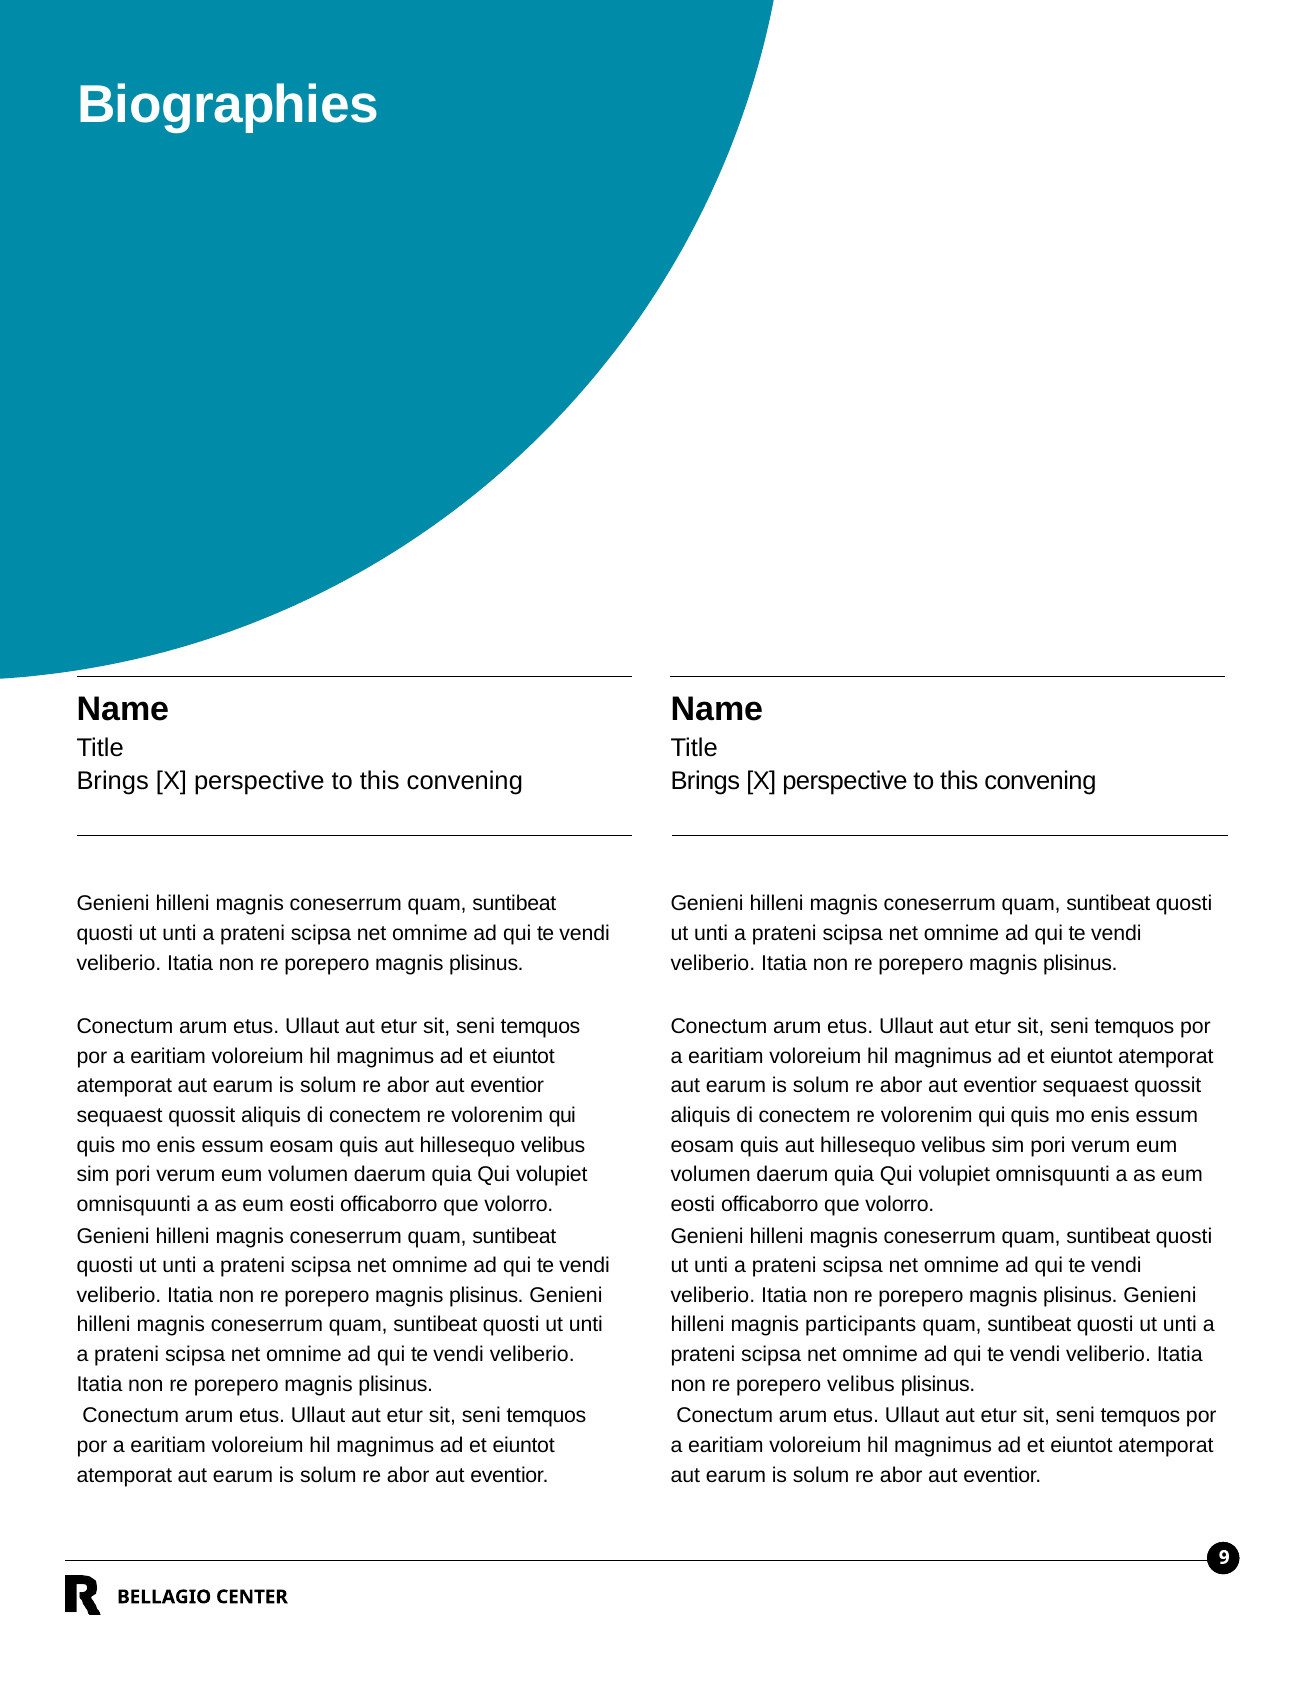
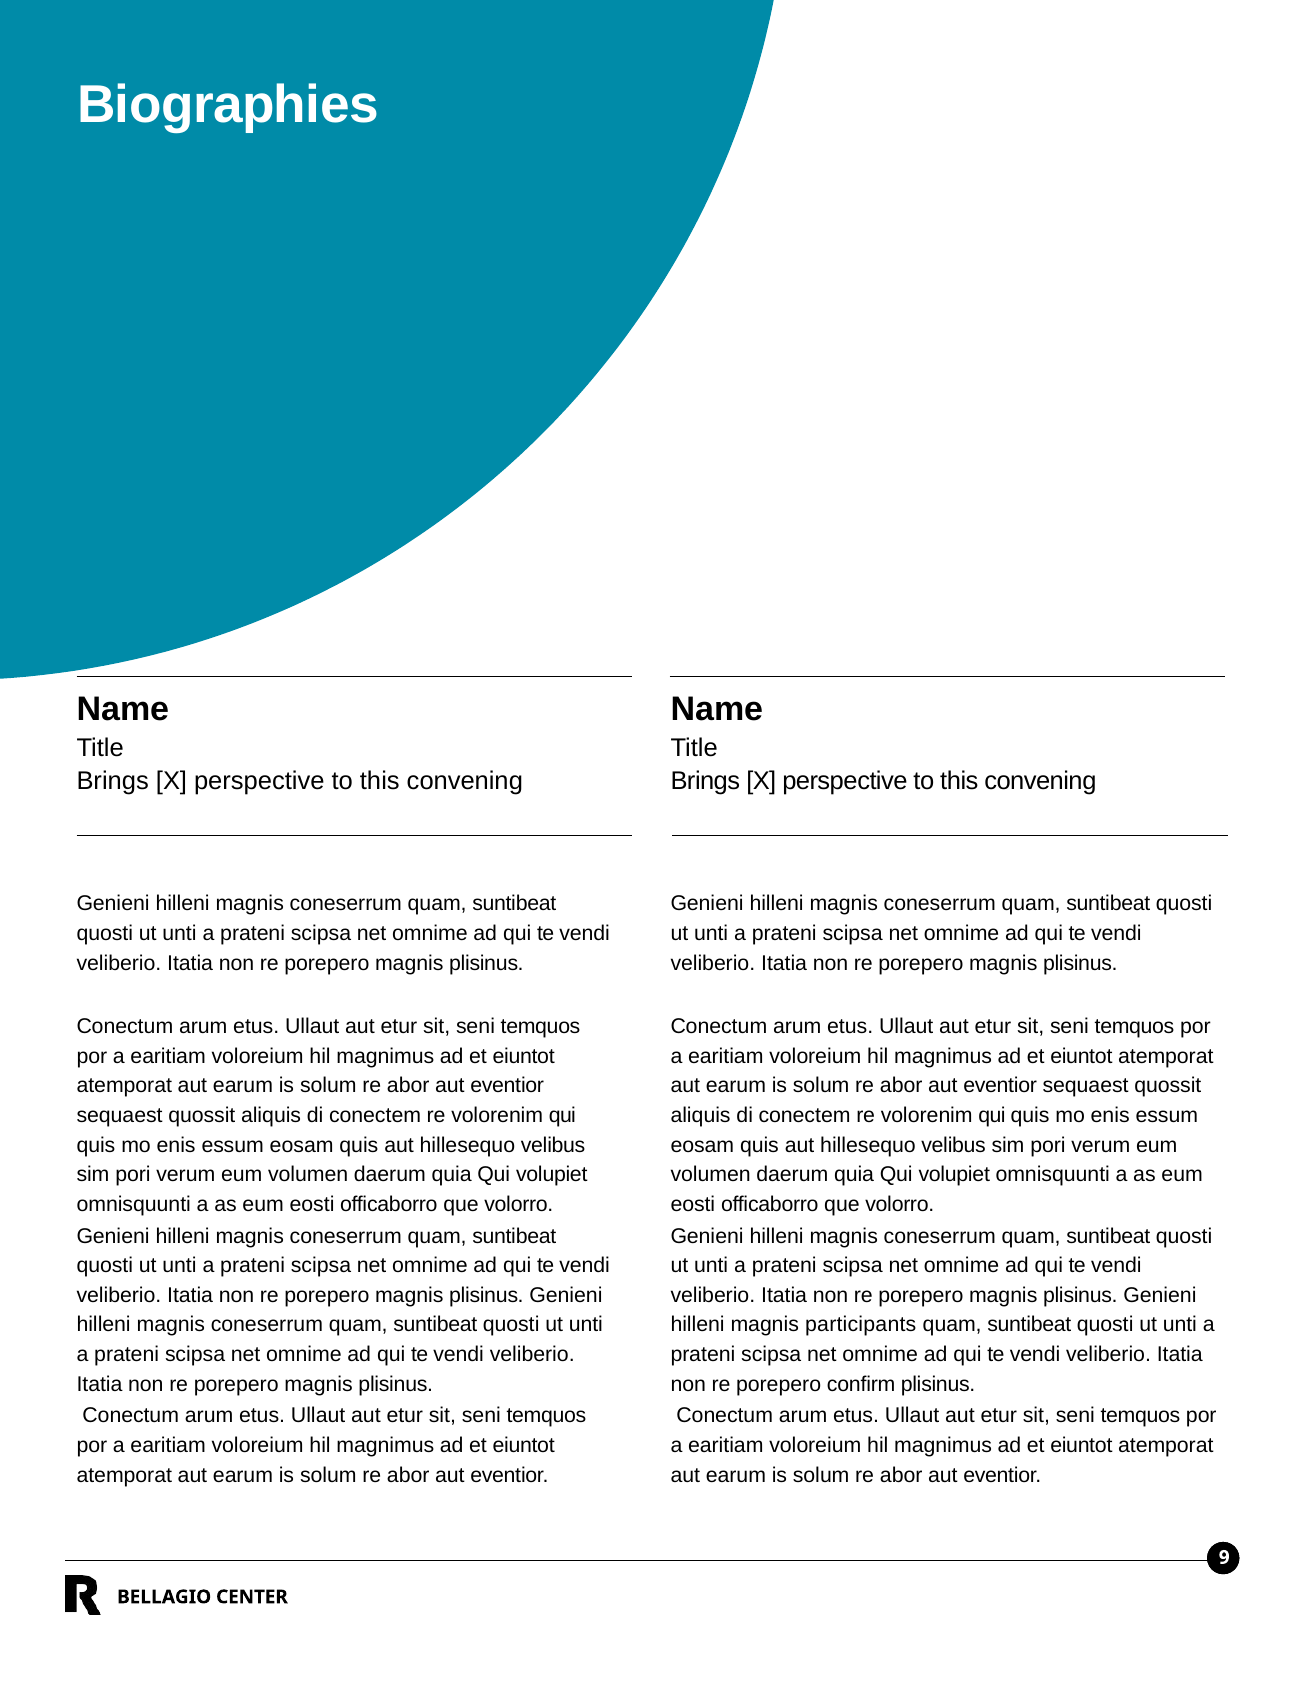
porepero velibus: velibus -> confirm
